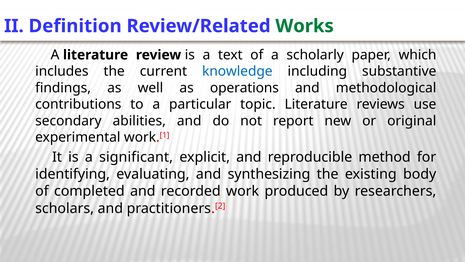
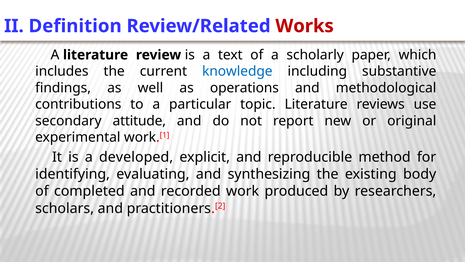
Works colour: green -> red
abilities: abilities -> attitude
significant: significant -> developed
